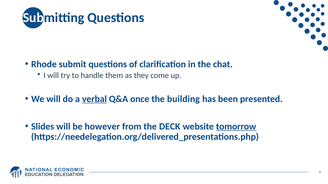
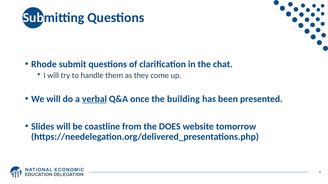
however: however -> coastline
DECK: DECK -> DOES
tomorrow underline: present -> none
